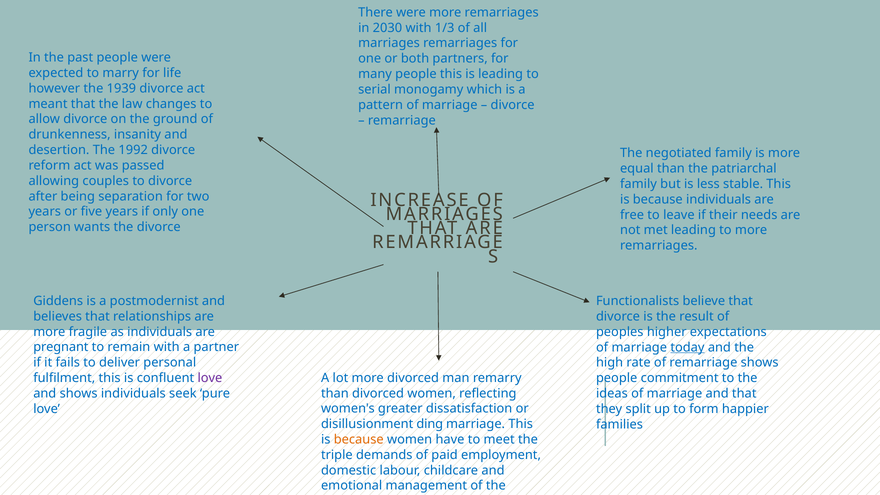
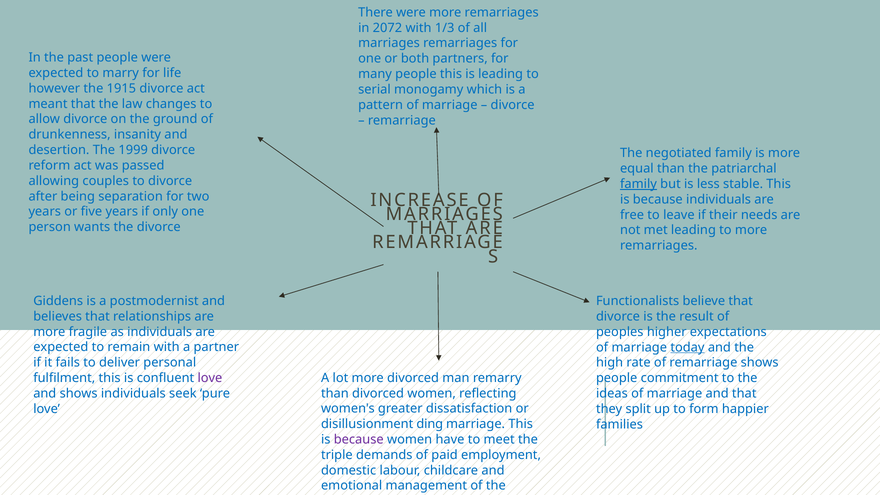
2030: 2030 -> 2072
1939: 1939 -> 1915
1992: 1992 -> 1999
family at (638, 184) underline: none -> present
pregnant at (61, 347): pregnant -> expected
because at (359, 440) colour: orange -> purple
